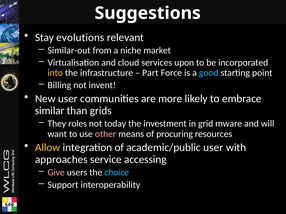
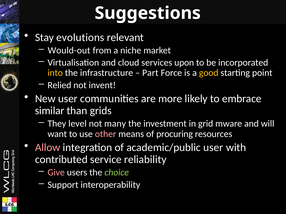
Similar-out: Similar-out -> Would-out
good colour: light blue -> yellow
Billing: Billing -> Relied
roles: roles -> level
today: today -> many
Allow colour: yellow -> pink
approaches: approaches -> contributed
accessing: accessing -> reliability
choice colour: light blue -> light green
